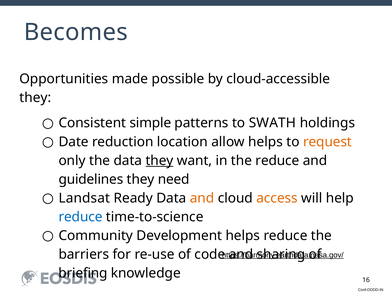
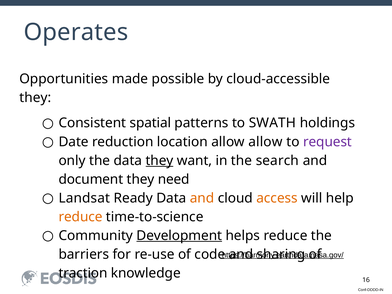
Becomes: Becomes -> Operates
simple: simple -> spatial
allow helps: helps -> allow
request colour: orange -> purple
the reduce: reduce -> search
guidelines: guidelines -> document
reduce at (81, 217) colour: blue -> orange
Development underline: none -> present
briefing: briefing -> traction
